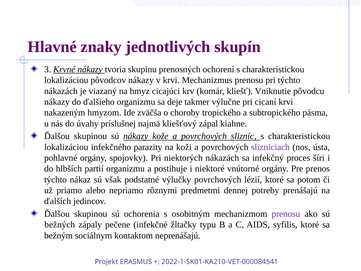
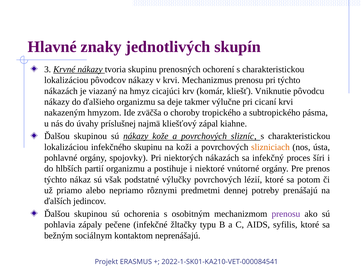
infekčného parazity: parazity -> skupinu
slizniciach colour: purple -> orange
bežných: bežných -> pohlavia
